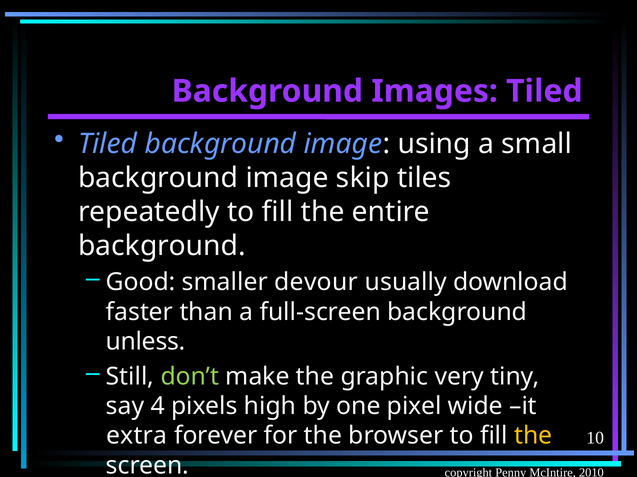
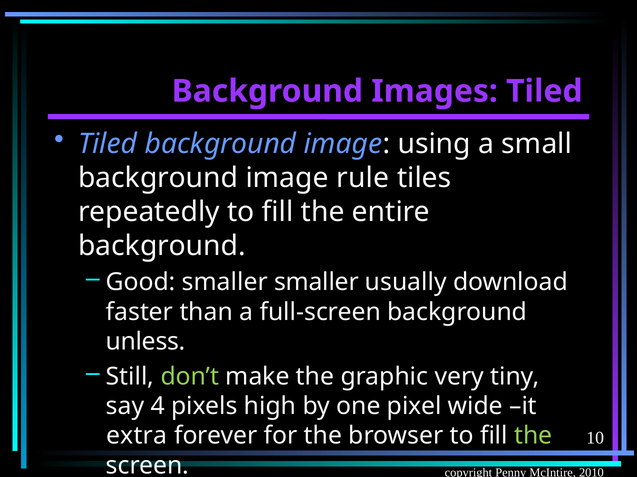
skip: skip -> rule
smaller devour: devour -> smaller
the at (533, 436) colour: yellow -> light green
